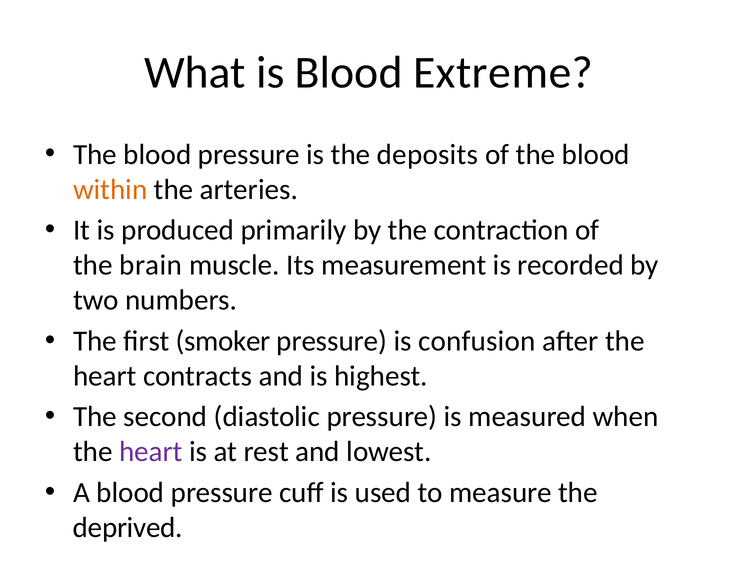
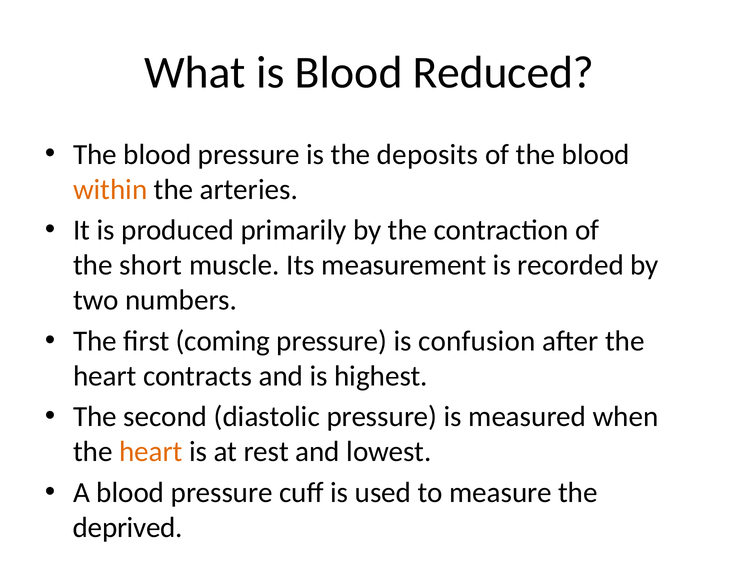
Extreme: Extreme -> Reduced
brain: brain -> short
smoker: smoker -> coming
heart at (151, 452) colour: purple -> orange
